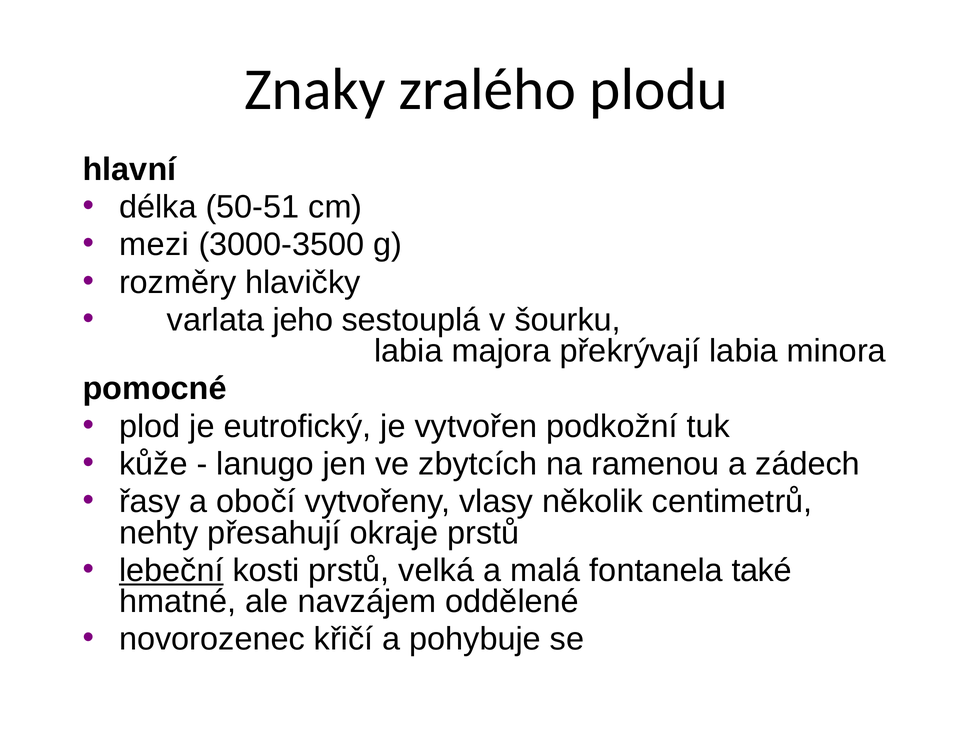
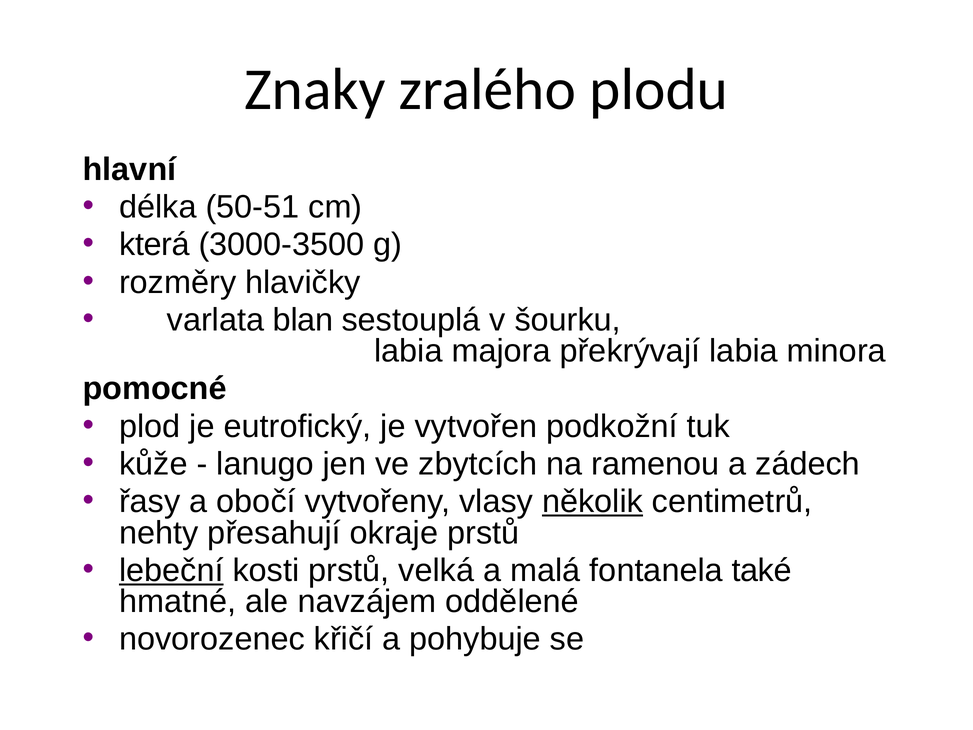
mezi: mezi -> která
jeho: jeho -> blan
několik underline: none -> present
